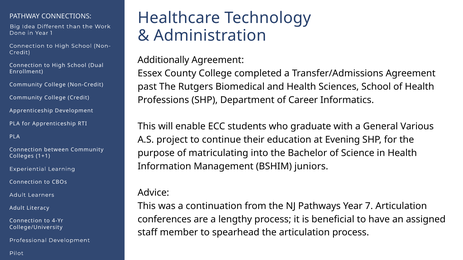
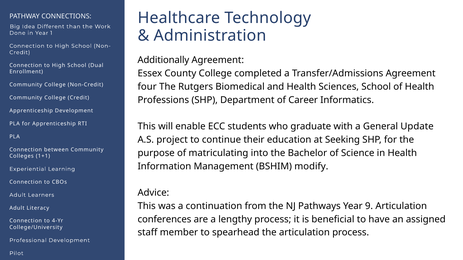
past: past -> four
Various: Various -> Update
Evening: Evening -> Seeking
juniors: juniors -> modify
7: 7 -> 9
